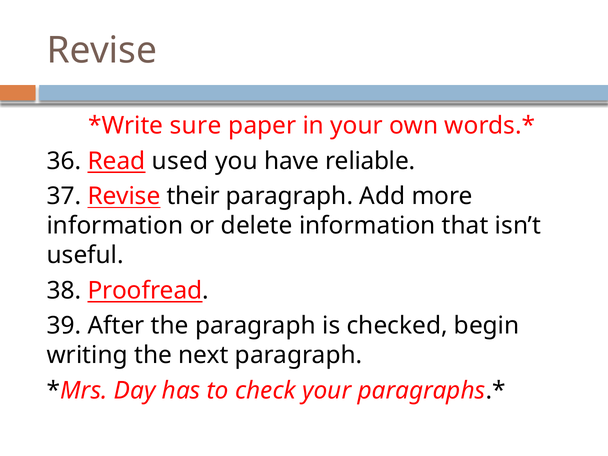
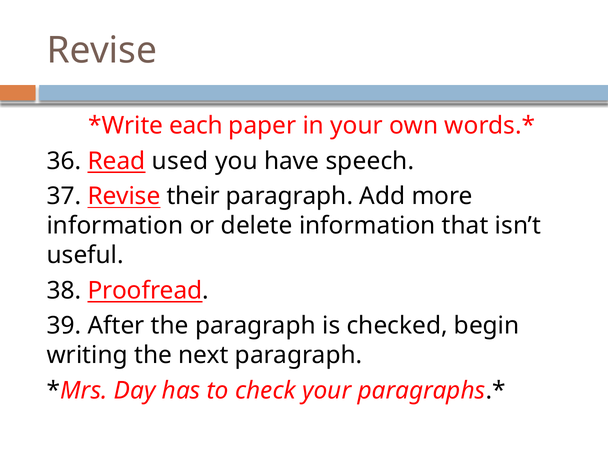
sure: sure -> each
reliable: reliable -> speech
